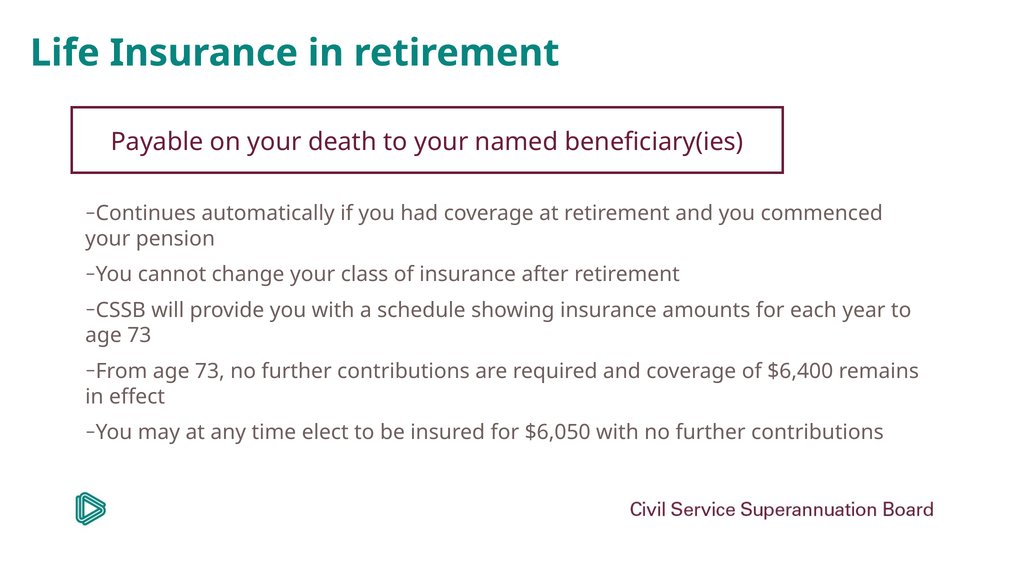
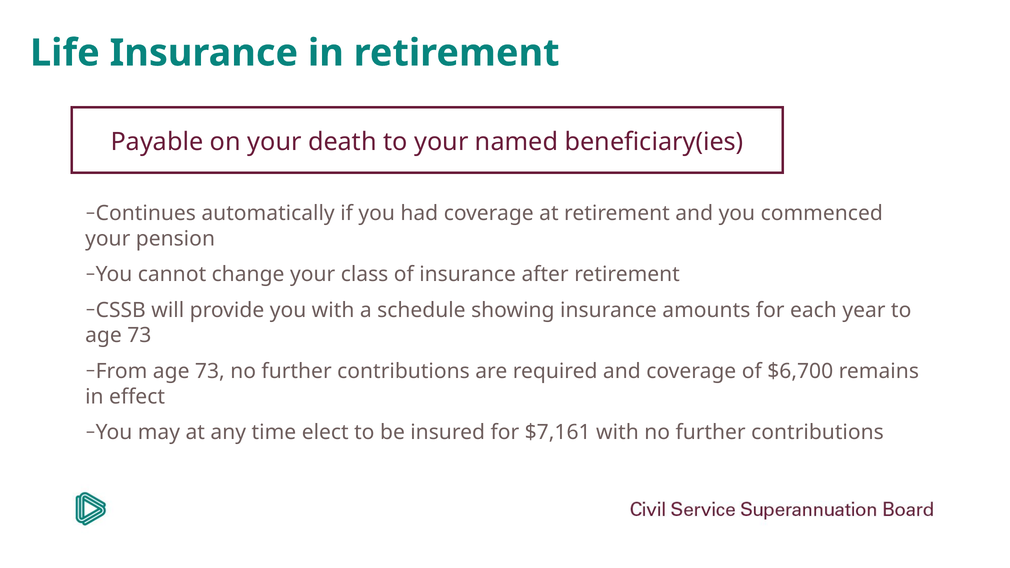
$6,400: $6,400 -> $6,700
$6,050: $6,050 -> $7,161
